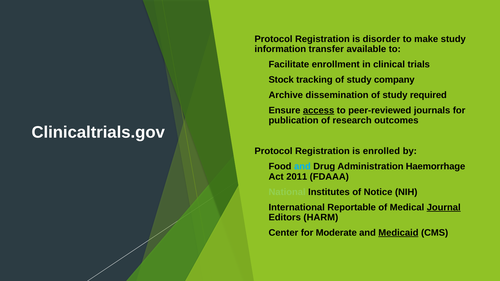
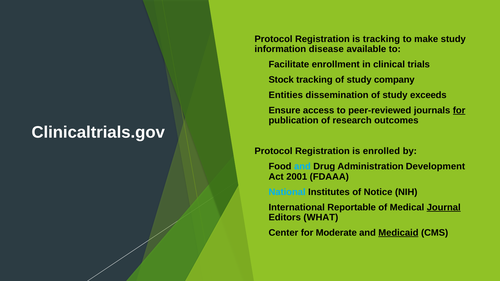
is disorder: disorder -> tracking
transfer: transfer -> disease
Archive: Archive -> Entities
required: required -> exceeds
access underline: present -> none
for at (459, 111) underline: none -> present
Haemorrhage: Haemorrhage -> Development
2011: 2011 -> 2001
National colour: light green -> light blue
HARM: HARM -> WHAT
